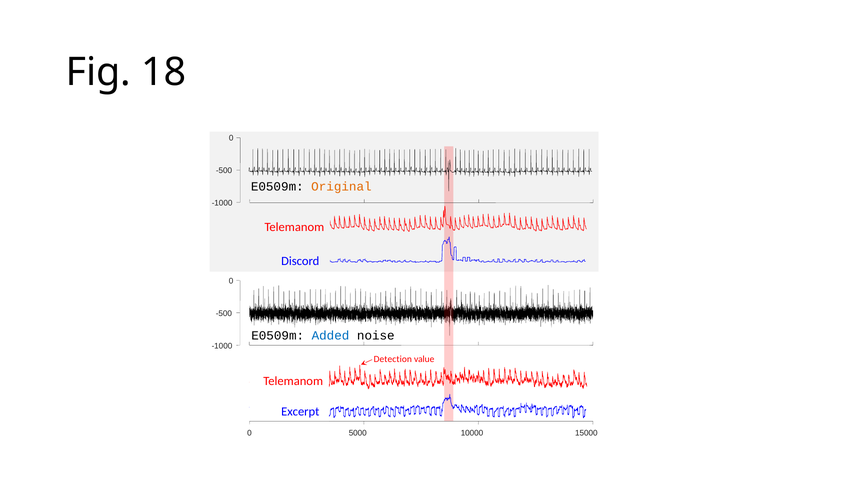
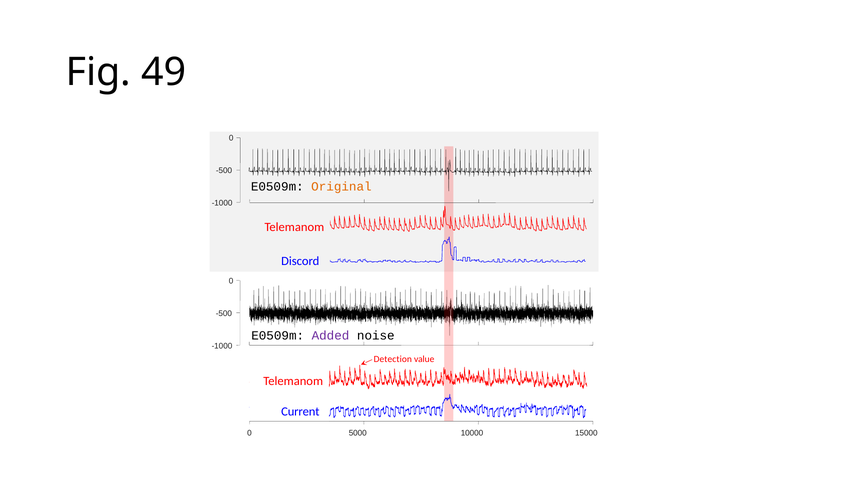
18: 18 -> 49
Added colour: blue -> purple
Excerpt: Excerpt -> Current
